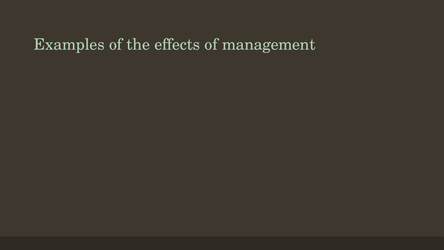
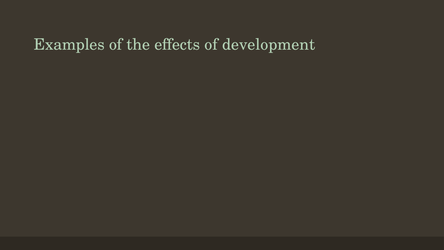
management: management -> development
